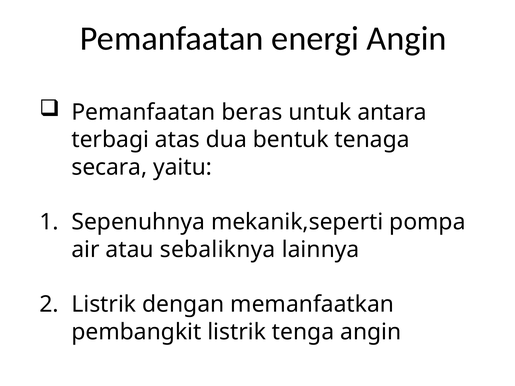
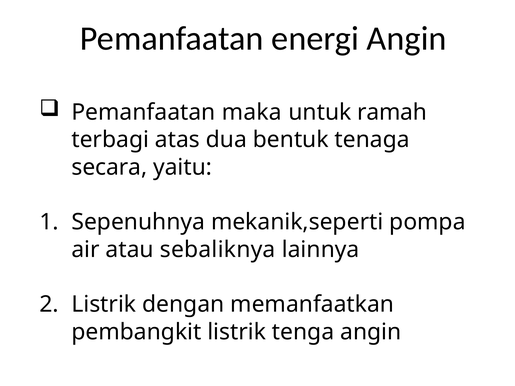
beras: beras -> maka
antara: antara -> ramah
